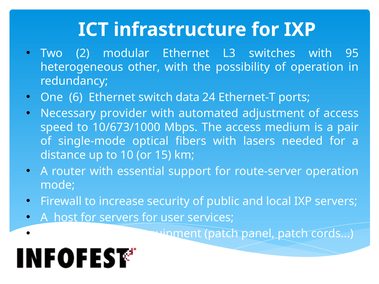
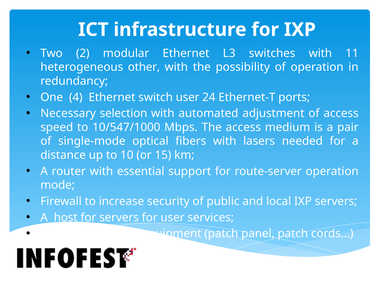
95: 95 -> 11
6: 6 -> 4
switch data: data -> user
provider: provider -> selection
10/673/1000: 10/673/1000 -> 10/547/1000
